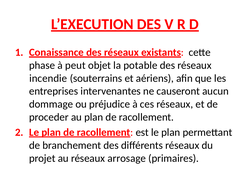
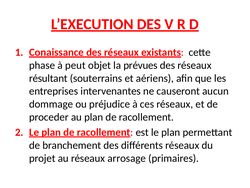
potable: potable -> prévues
incendie: incendie -> résultant
